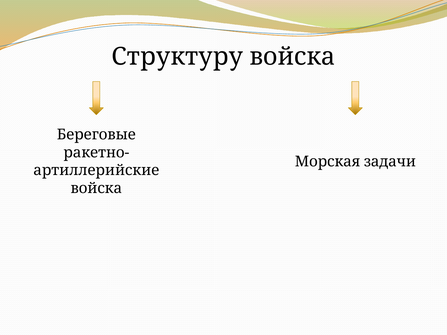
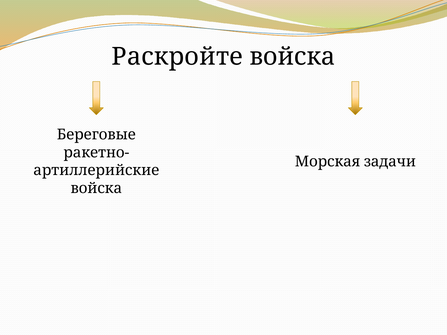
Структуру: Структуру -> Раскройте
